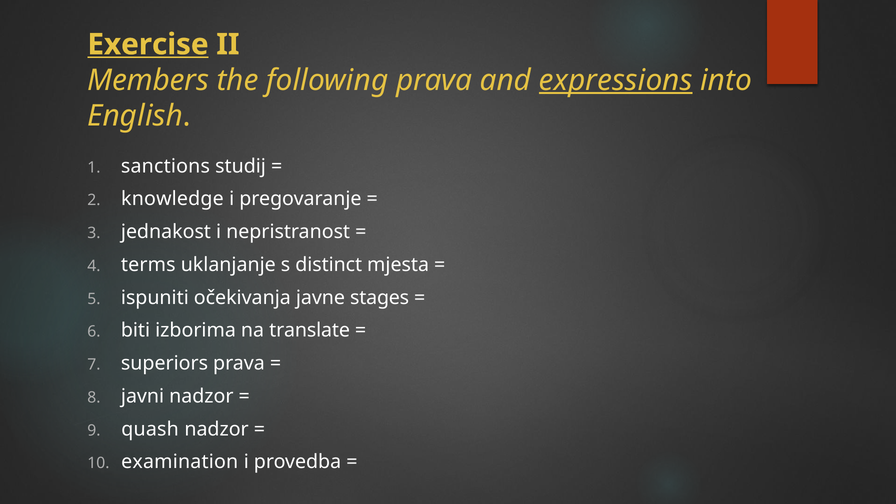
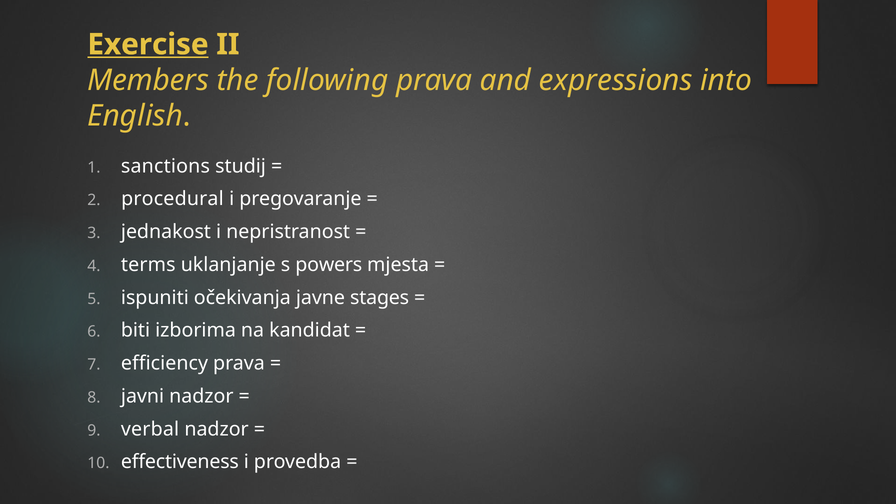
expressions underline: present -> none
knowledge: knowledge -> procedural
distinct: distinct -> powers
translate: translate -> kandidat
superiors: superiors -> efficiency
quash: quash -> verbal
examination: examination -> effectiveness
